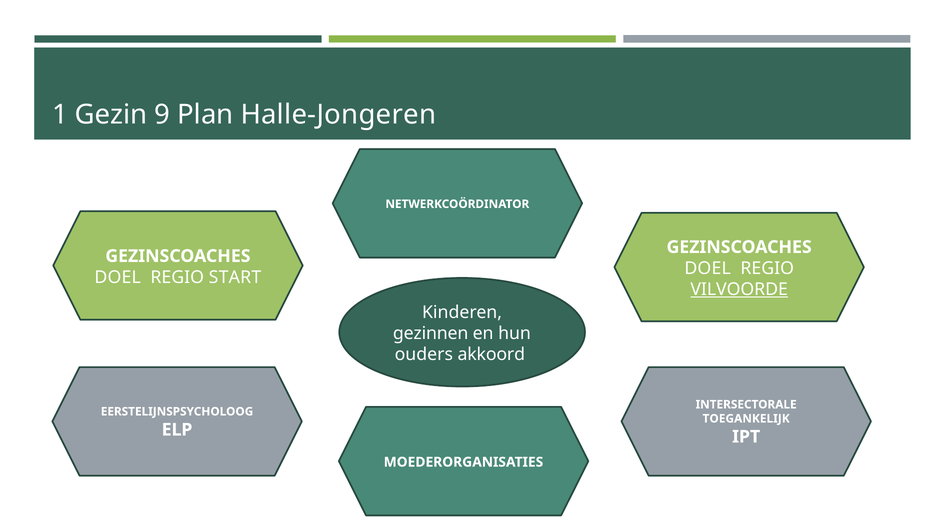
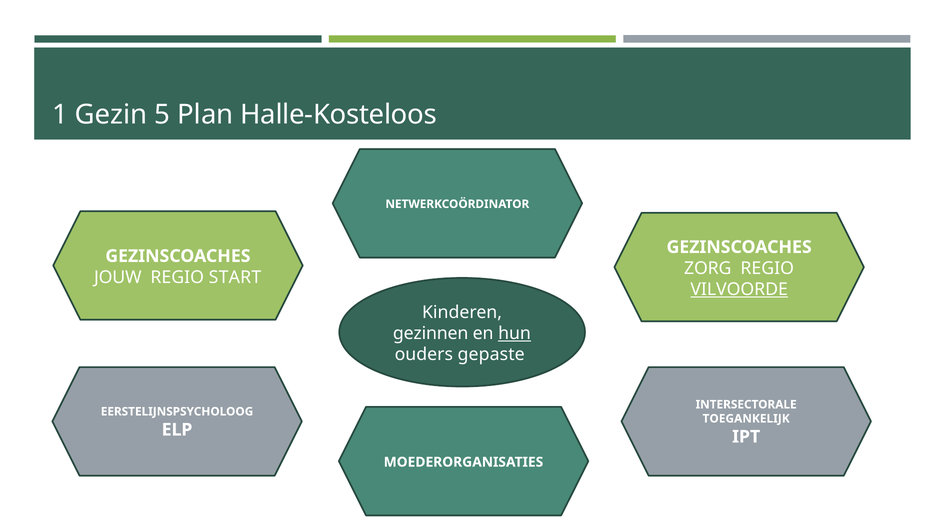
9: 9 -> 5
Halle-Jongeren: Halle-Jongeren -> Halle-Kosteloos
DOEL at (708, 269): DOEL -> ZORG
DOEL at (118, 278): DOEL -> JOUW
hun underline: none -> present
akkoord: akkoord -> gepaste
